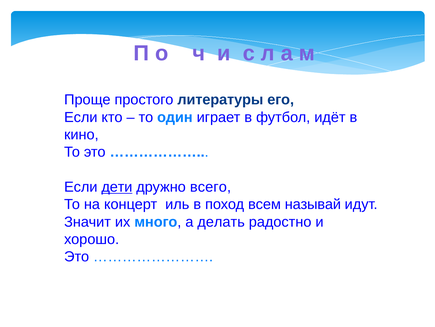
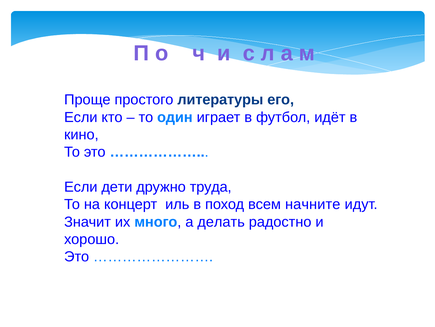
дети underline: present -> none
всего: всего -> труда
называй: называй -> начните
